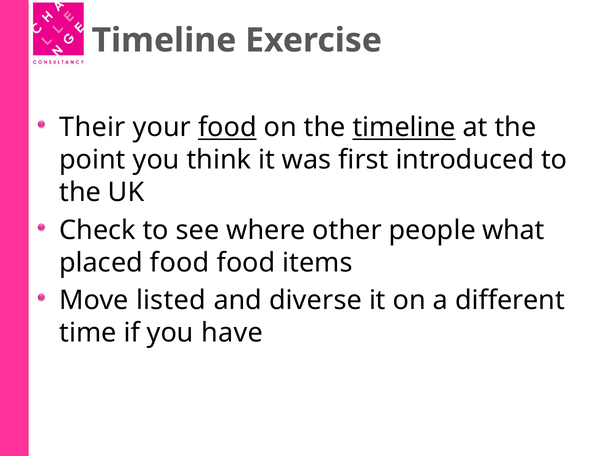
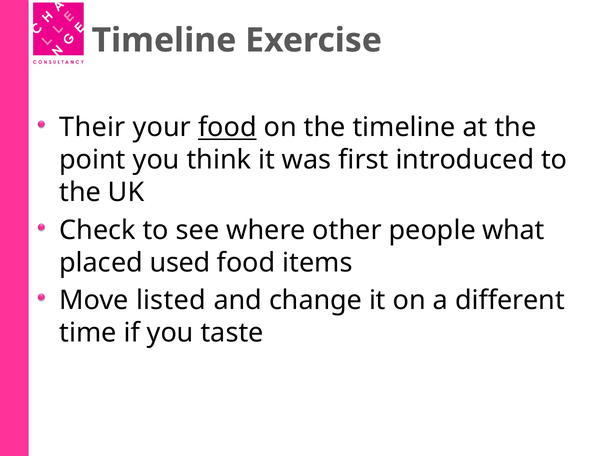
timeline at (404, 128) underline: present -> none
placed food: food -> used
diverse: diverse -> change
have: have -> taste
